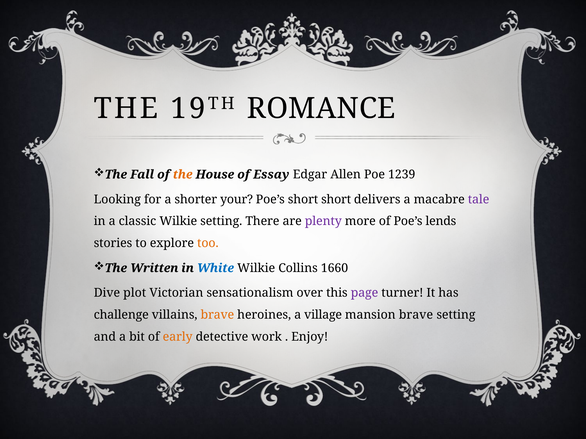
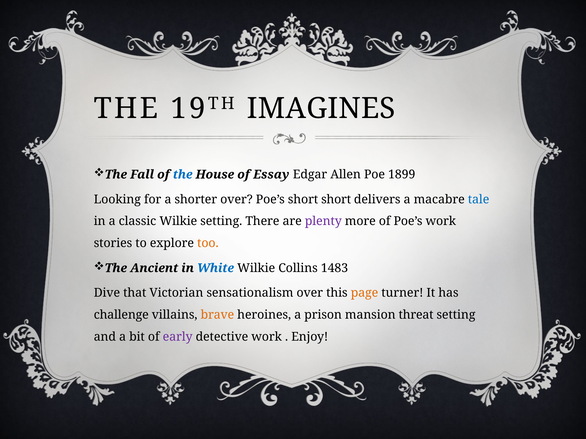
ROMANCE: ROMANCE -> IMAGINES
the at (183, 175) colour: orange -> blue
1239: 1239 -> 1899
shorter your: your -> over
tale colour: purple -> blue
Poe’s lends: lends -> work
Written: Written -> Ancient
1660: 1660 -> 1483
plot: plot -> that
page colour: purple -> orange
village: village -> prison
mansion brave: brave -> threat
early colour: orange -> purple
